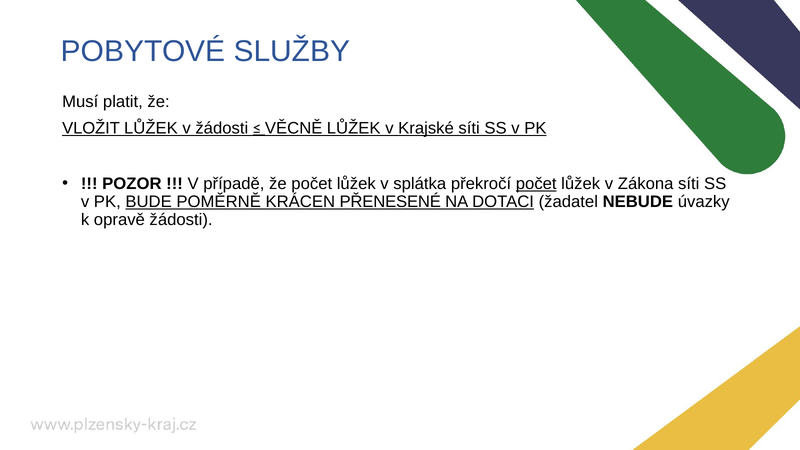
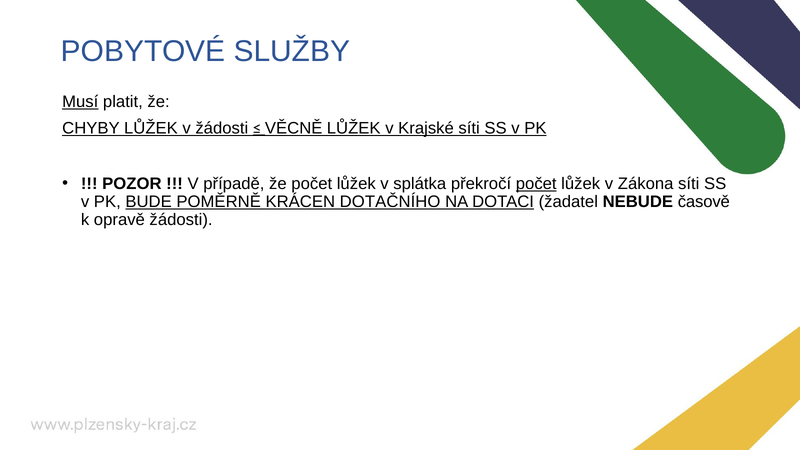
Musí underline: none -> present
VLOŽIT: VLOŽIT -> CHYBY
PŘENESENÉ: PŘENESENÉ -> DOTAČNÍHO
úvazky: úvazky -> časově
